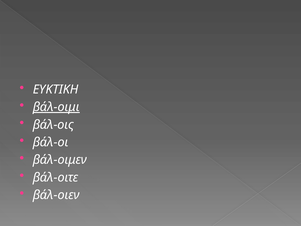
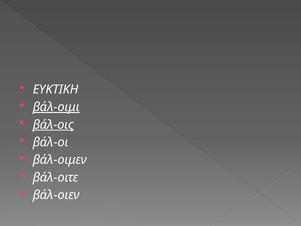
βάλ-οις underline: none -> present
